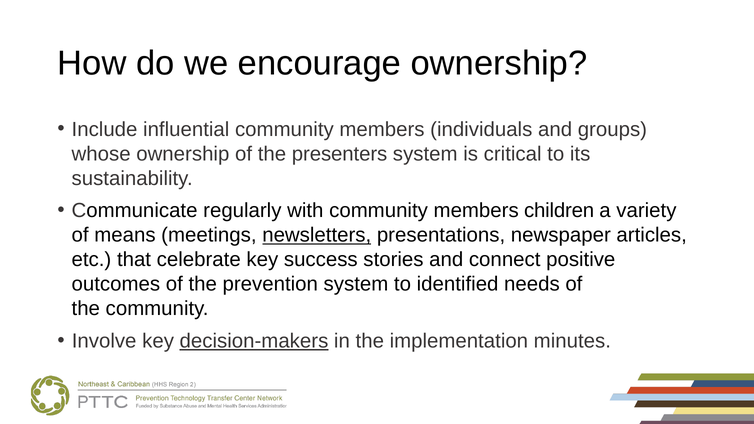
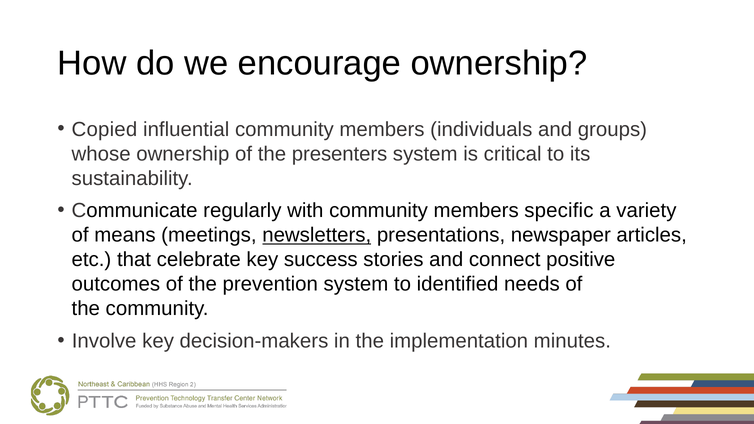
Include: Include -> Copied
children: children -> specific
decision-makers underline: present -> none
